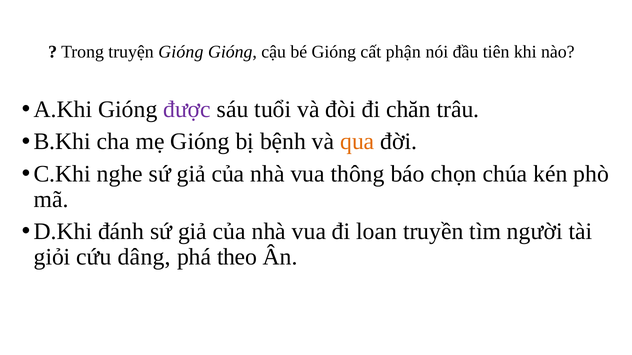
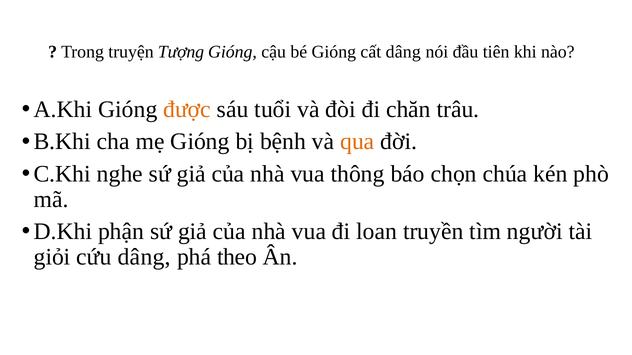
truyện Gióng: Gióng -> Tượng
cất phận: phận -> dâng
được colour: purple -> orange
đánh: đánh -> phận
